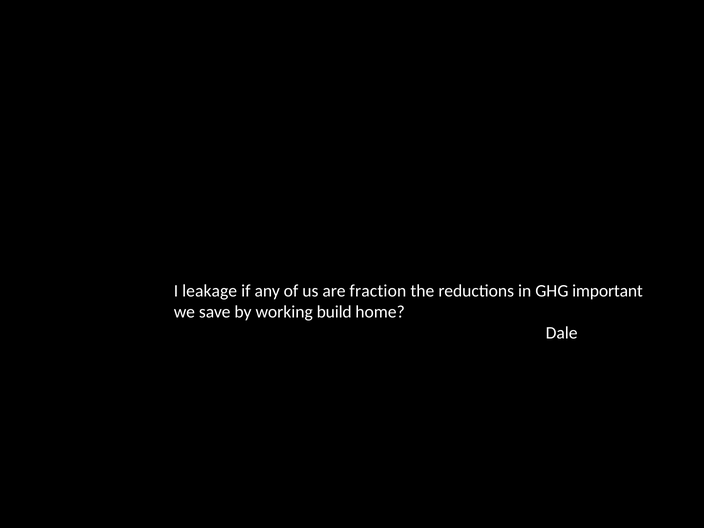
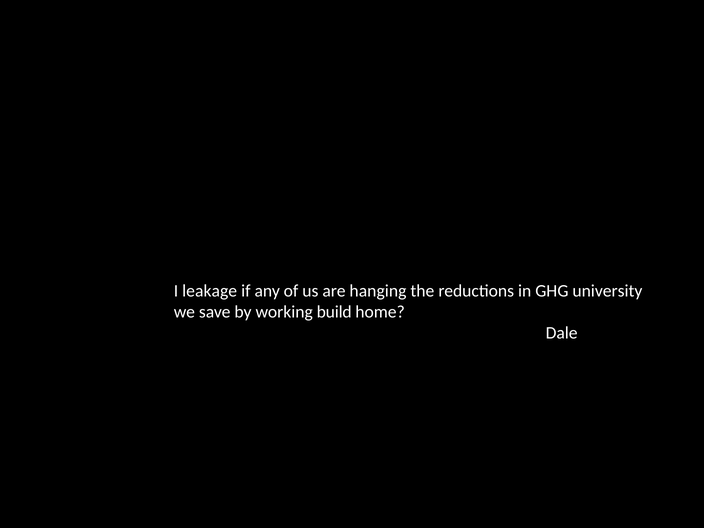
fraction: fraction -> hanging
important: important -> university
